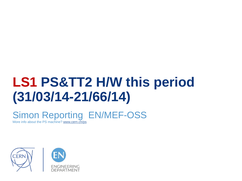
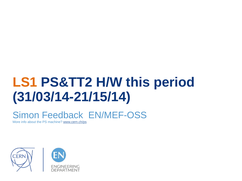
LS1 colour: red -> orange
31/03/14-21/66/14: 31/03/14-21/66/14 -> 31/03/14-21/15/14
Reporting: Reporting -> Feedback
